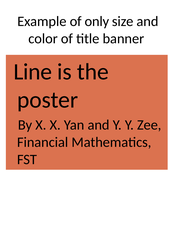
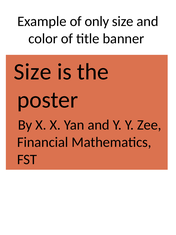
Line at (33, 72): Line -> Size
